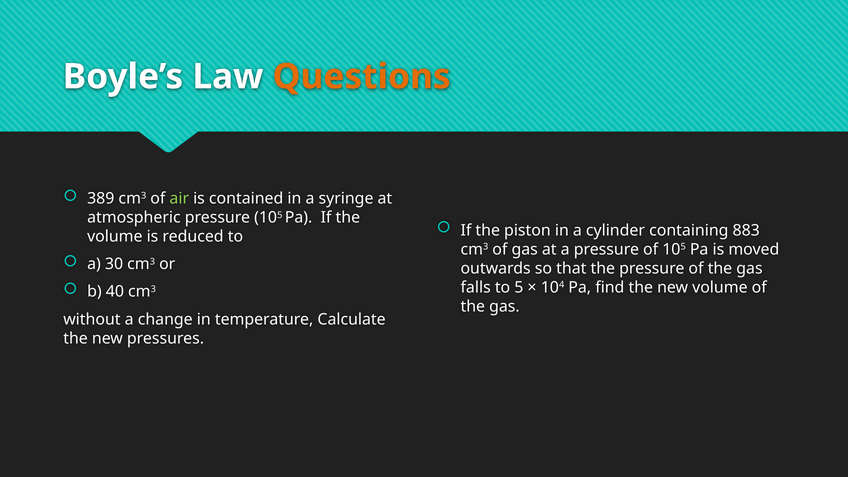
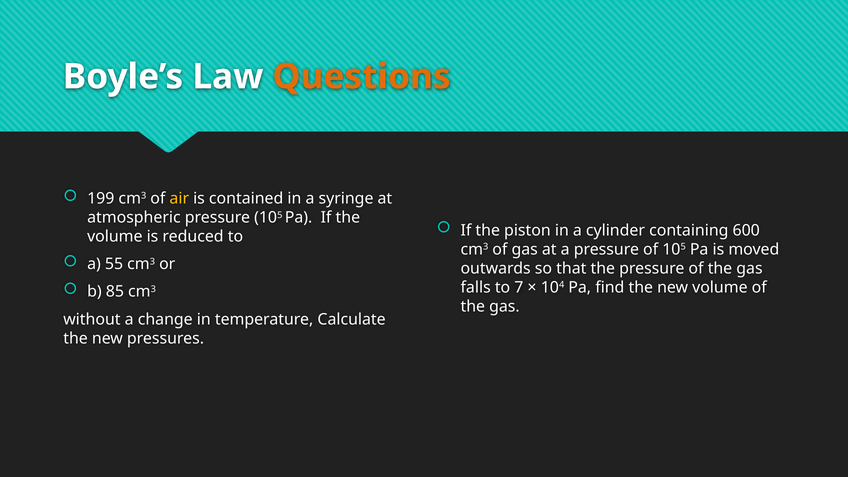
389: 389 -> 199
air colour: light green -> yellow
883: 883 -> 600
30: 30 -> 55
5: 5 -> 7
40: 40 -> 85
